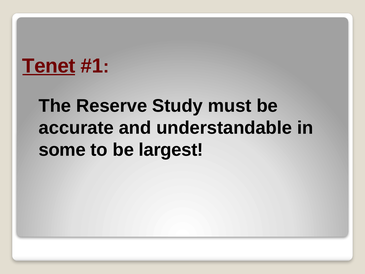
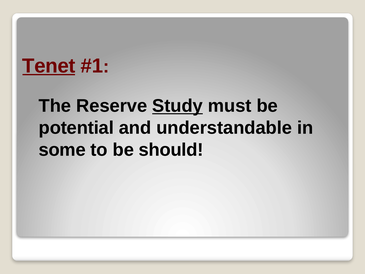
Study underline: none -> present
accurate: accurate -> potential
largest: largest -> should
